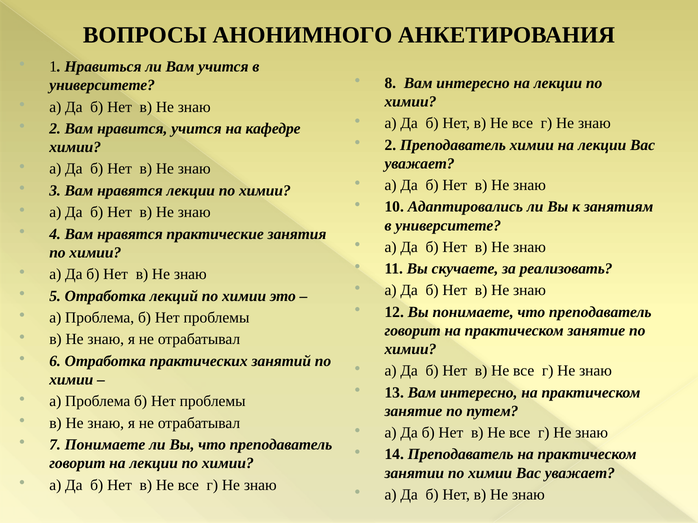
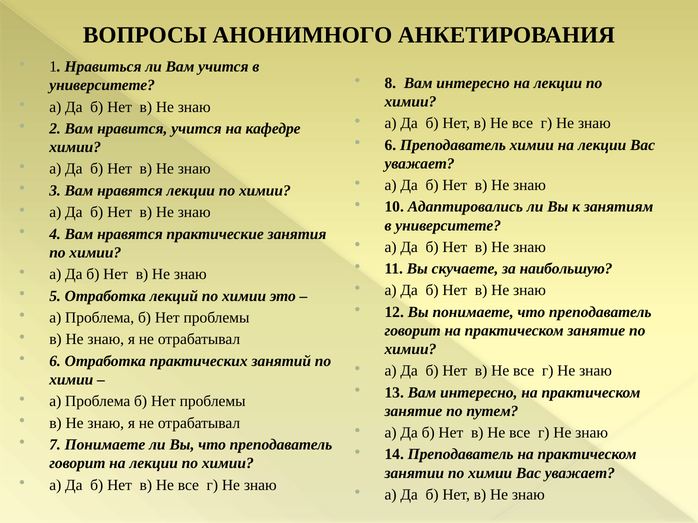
2 at (390, 145): 2 -> 6
реализовать: реализовать -> наибольшую
